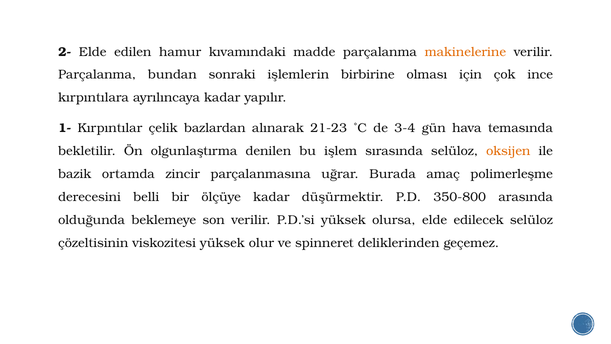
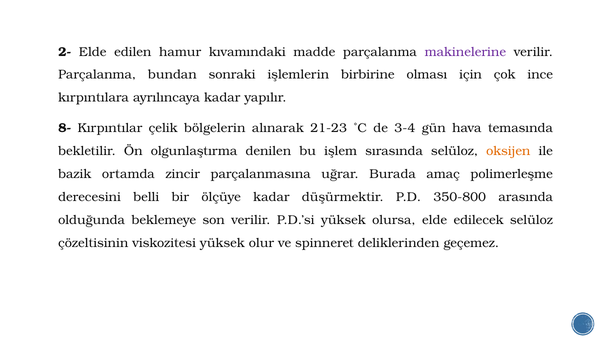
makinelerine colour: orange -> purple
1-: 1- -> 8-
bazlardan: bazlardan -> bölgelerin
